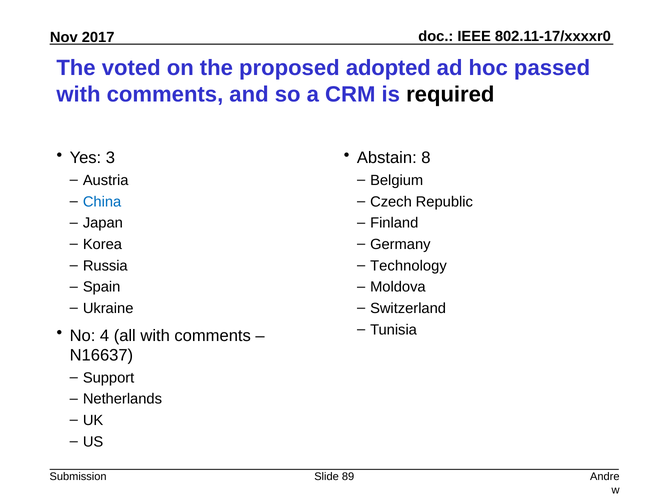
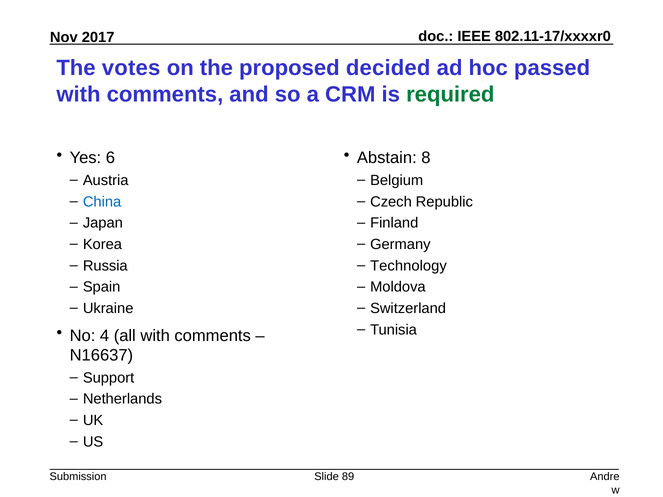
voted: voted -> votes
adopted: adopted -> decided
required colour: black -> green
3: 3 -> 6
